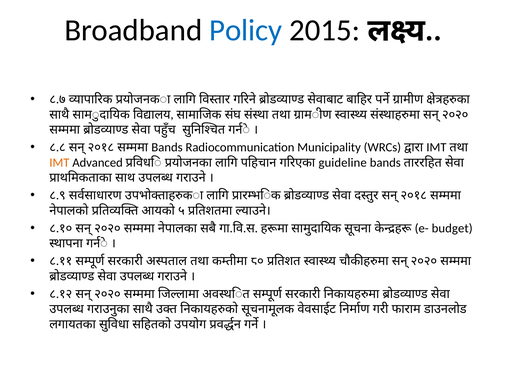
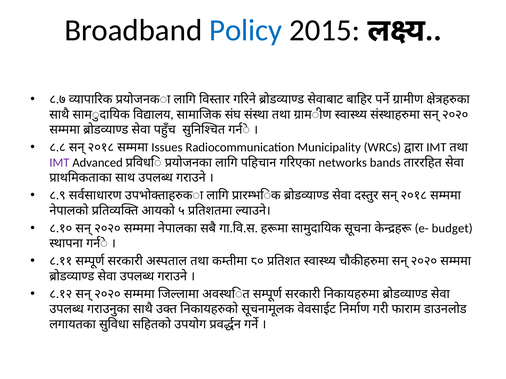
Bands at (167, 148): Bands -> Issues
IMT at (59, 163) colour: orange -> purple
guideline: guideline -> networks
